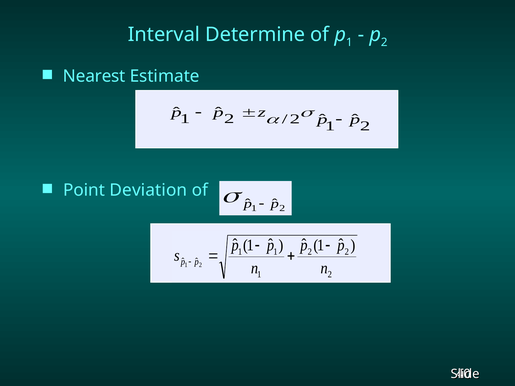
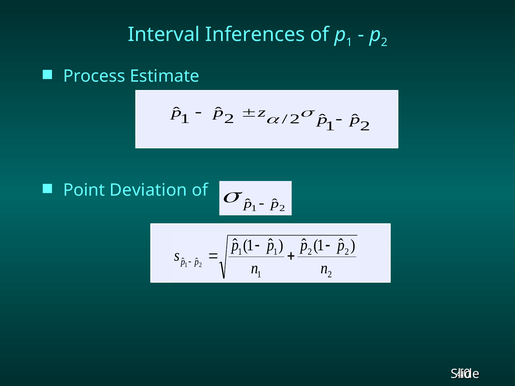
Determine: Determine -> Inferences
Nearest: Nearest -> Process
